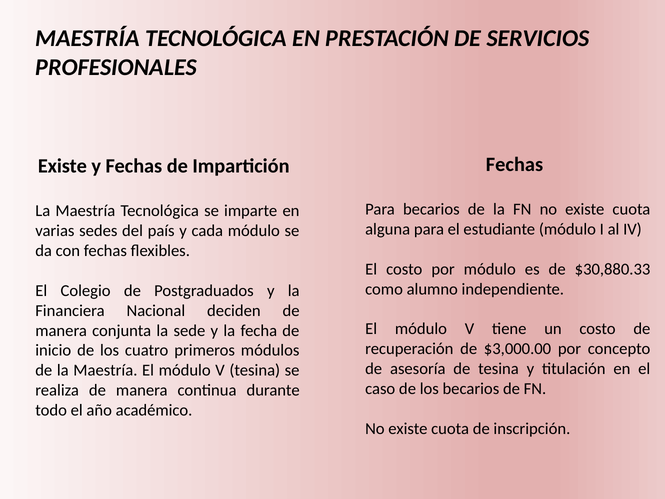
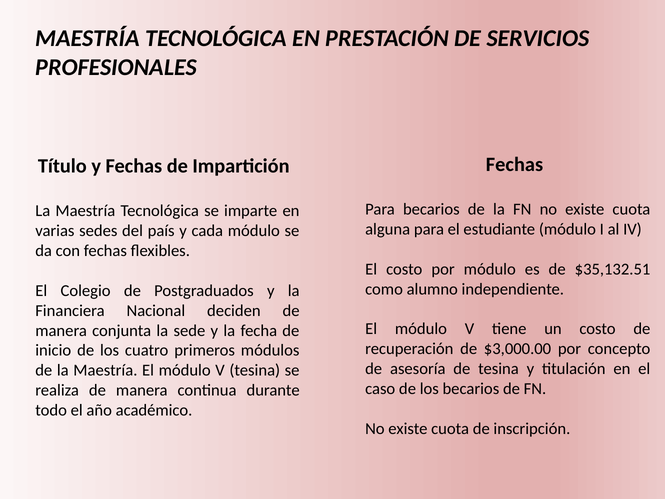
Existe at (62, 166): Existe -> Título
$30,880.33: $30,880.33 -> $35,132.51
